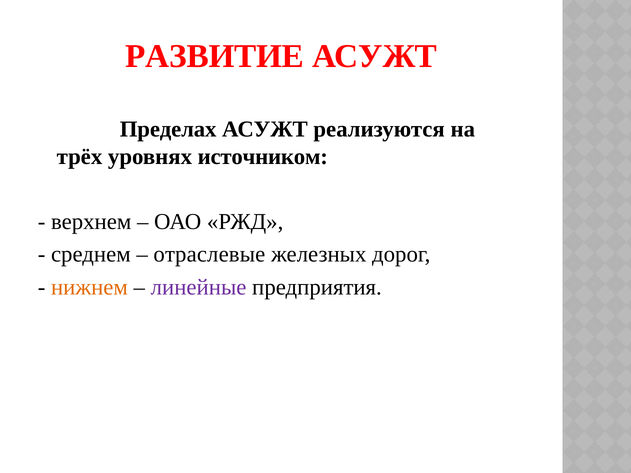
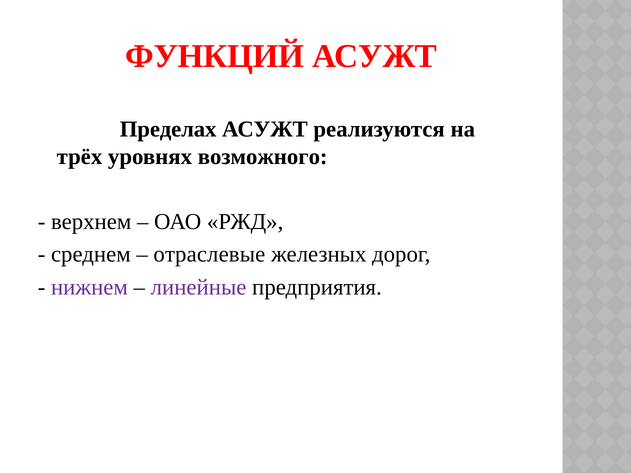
РАЗВИТИЕ: РАЗВИТИЕ -> ФУНКЦИЙ
источником: источником -> возможного
нижнем colour: orange -> purple
